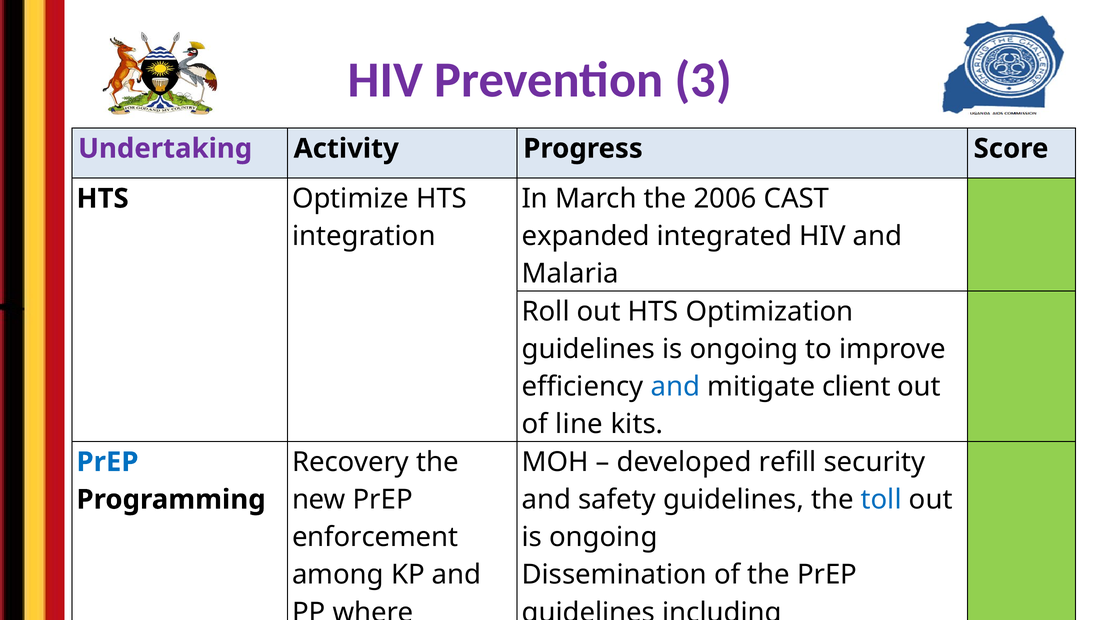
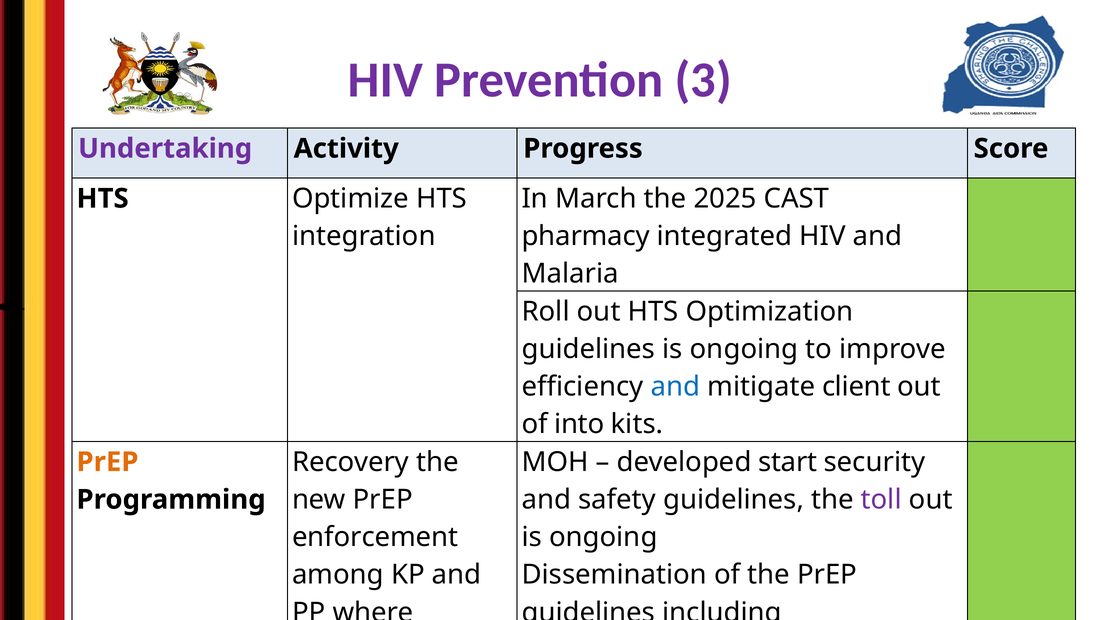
2006: 2006 -> 2025
expanded: expanded -> pharmacy
line: line -> into
refill: refill -> start
PrEP at (107, 462) colour: blue -> orange
toll colour: blue -> purple
